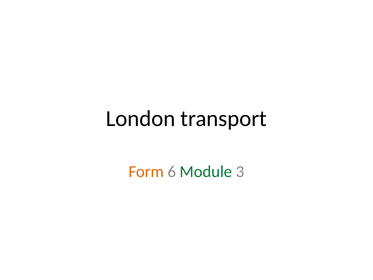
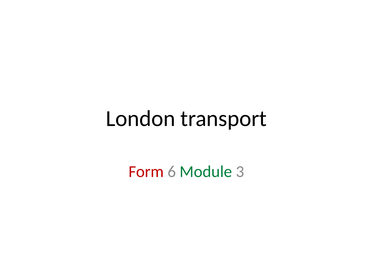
Form colour: orange -> red
